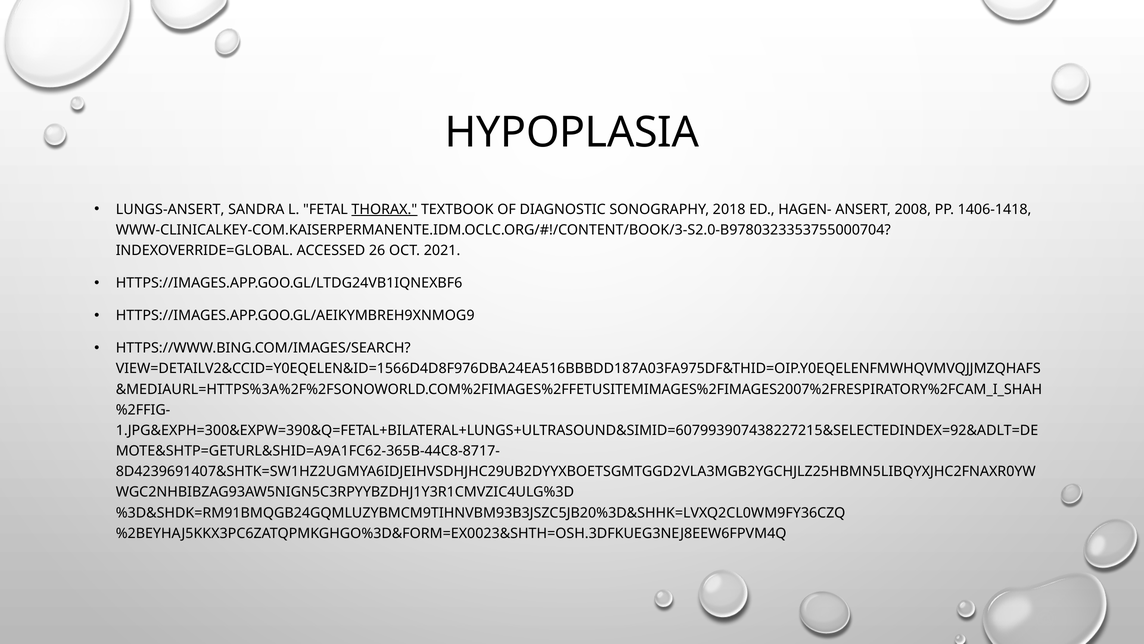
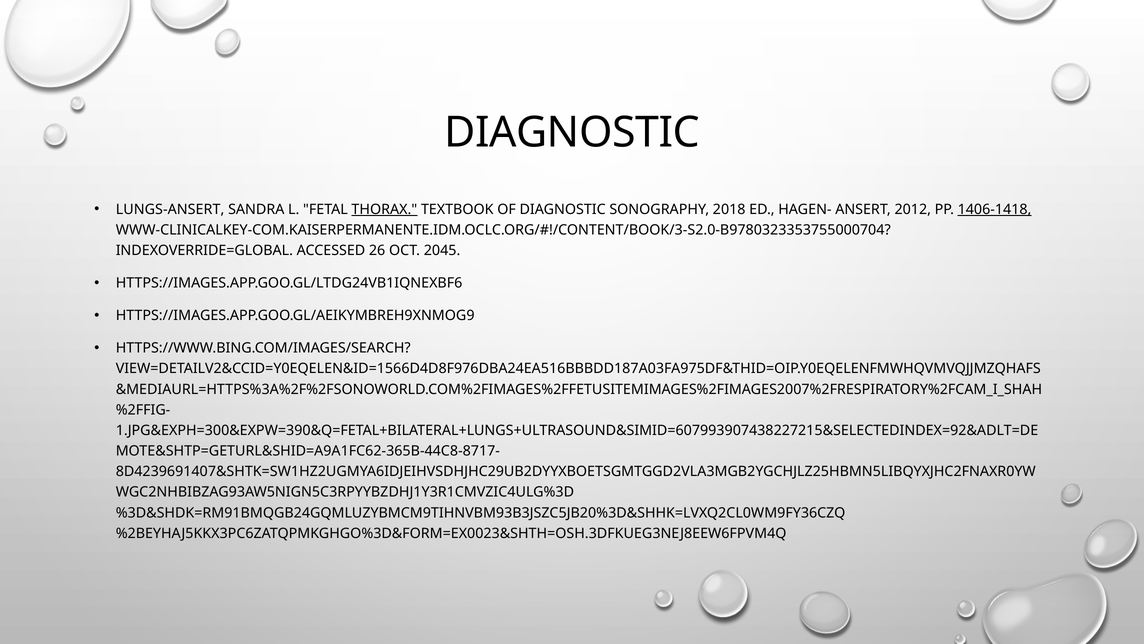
HYPOPLASIA at (572, 133): HYPOPLASIA -> DIAGNOSTIC
2008: 2008 -> 2012
1406-1418 underline: none -> present
2021: 2021 -> 2045
